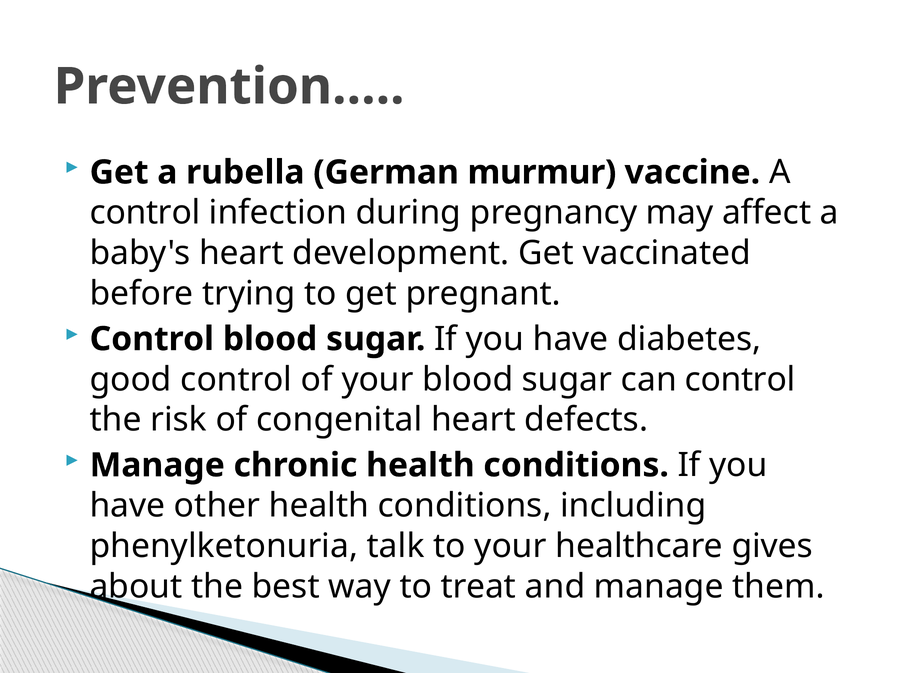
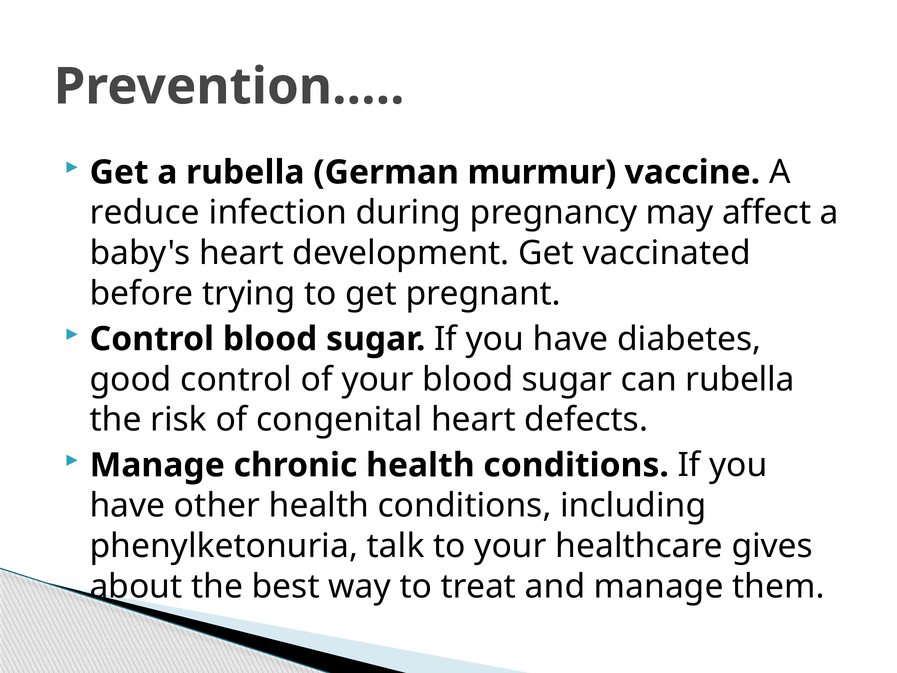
control at (145, 213): control -> reduce
can control: control -> rubella
